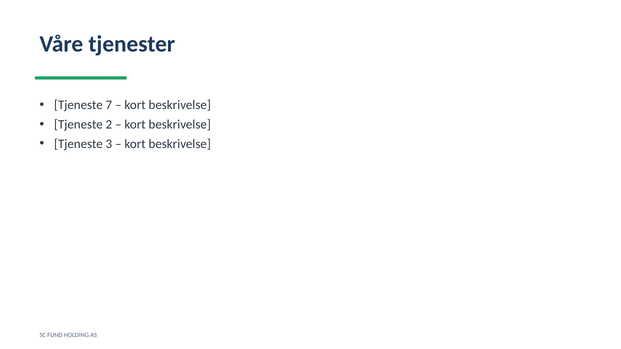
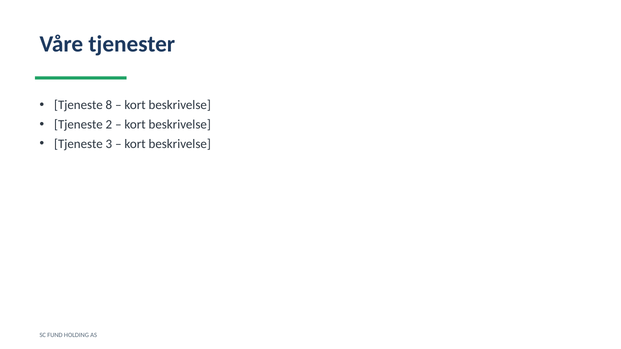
7: 7 -> 8
